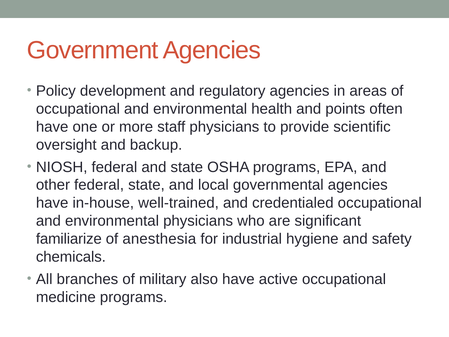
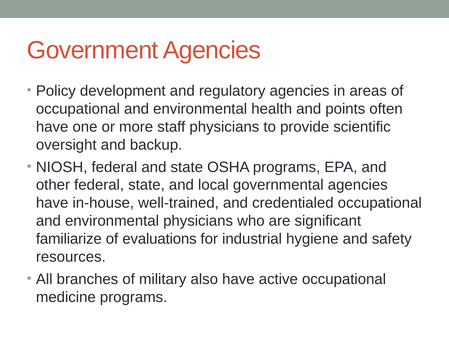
anesthesia: anesthesia -> evaluations
chemicals: chemicals -> resources
